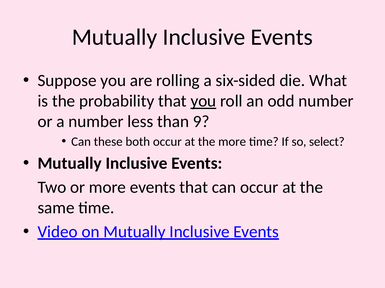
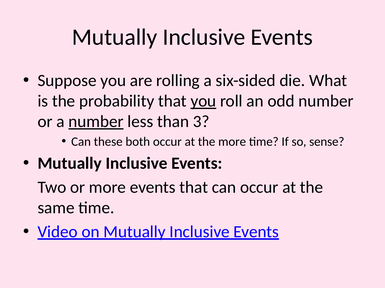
number at (96, 122) underline: none -> present
9: 9 -> 3
select: select -> sense
